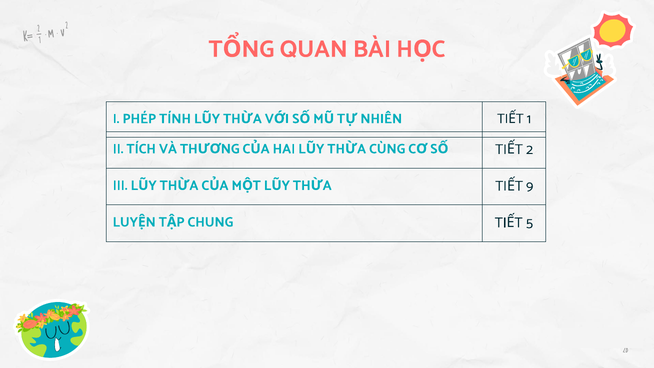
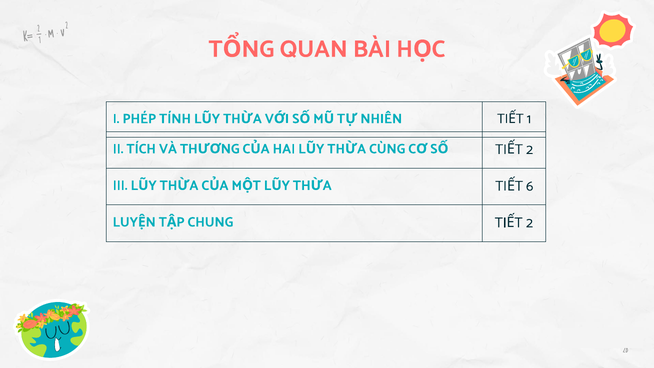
9: 9 -> 6
5 at (530, 222): 5 -> 2
